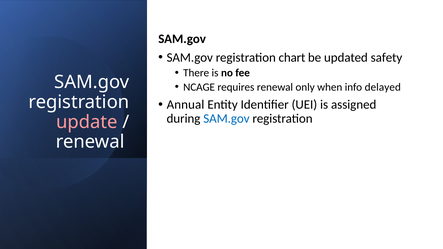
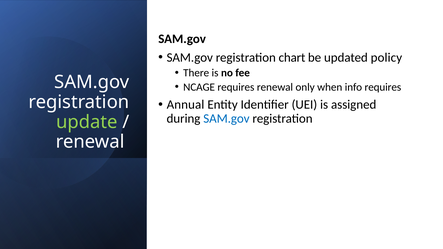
safety: safety -> policy
info delayed: delayed -> requires
update colour: pink -> light green
